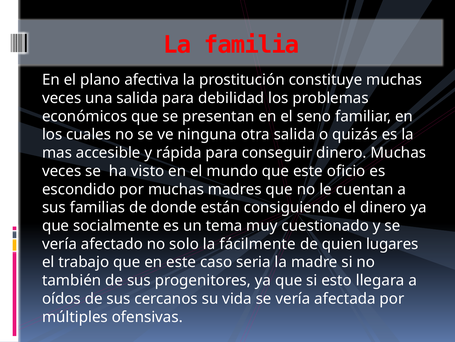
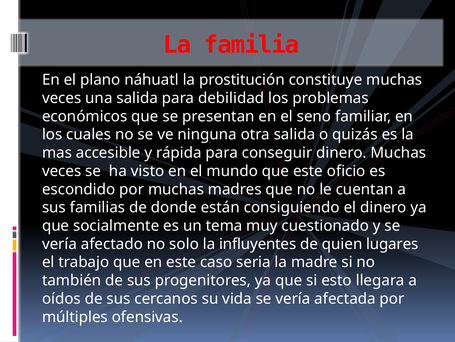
afectiva: afectiva -> náhuatl
fácilmente: fácilmente -> influyentes
